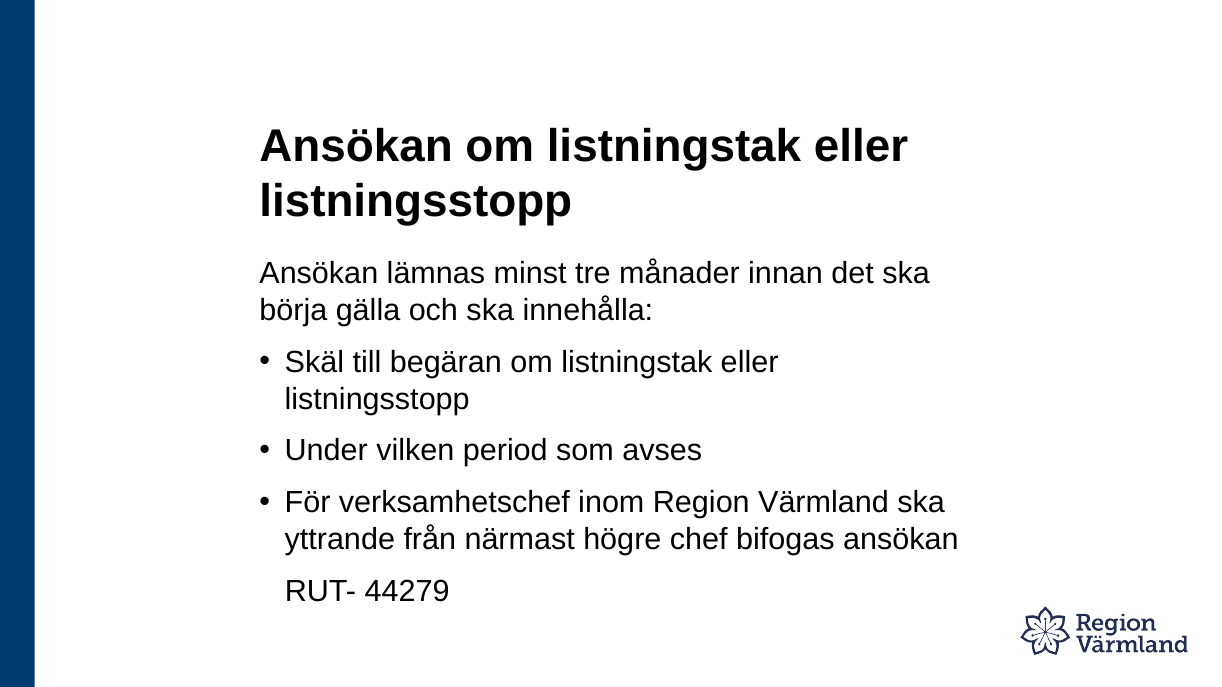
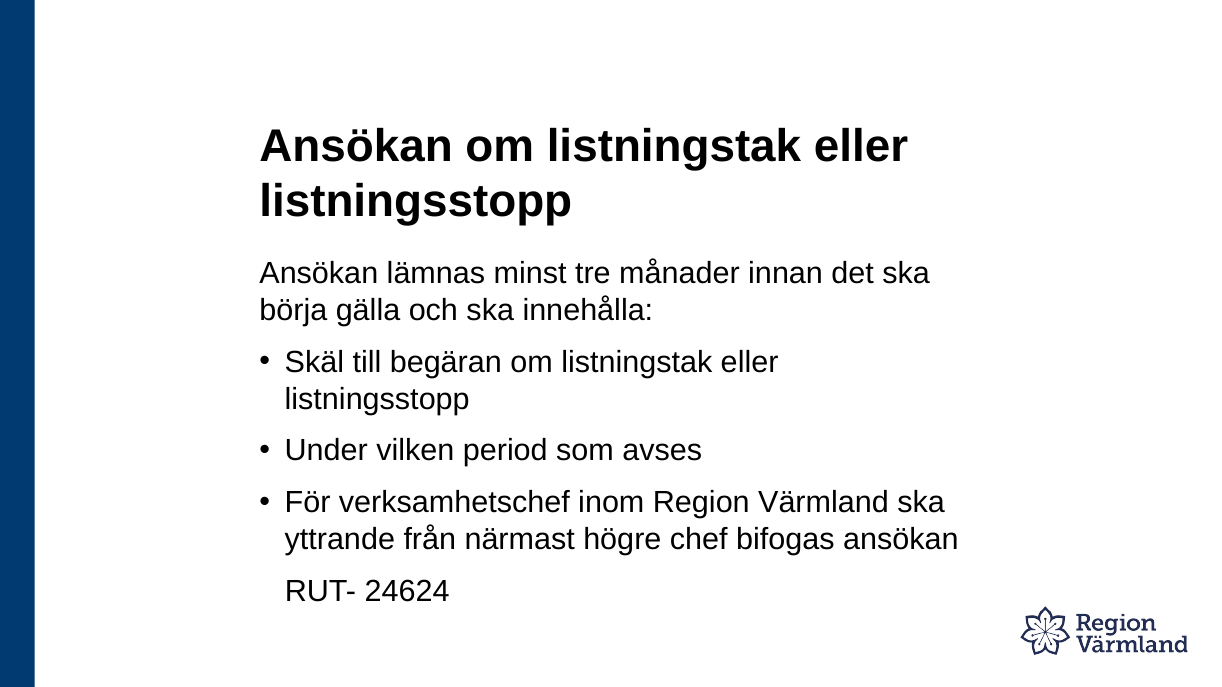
44279: 44279 -> 24624
